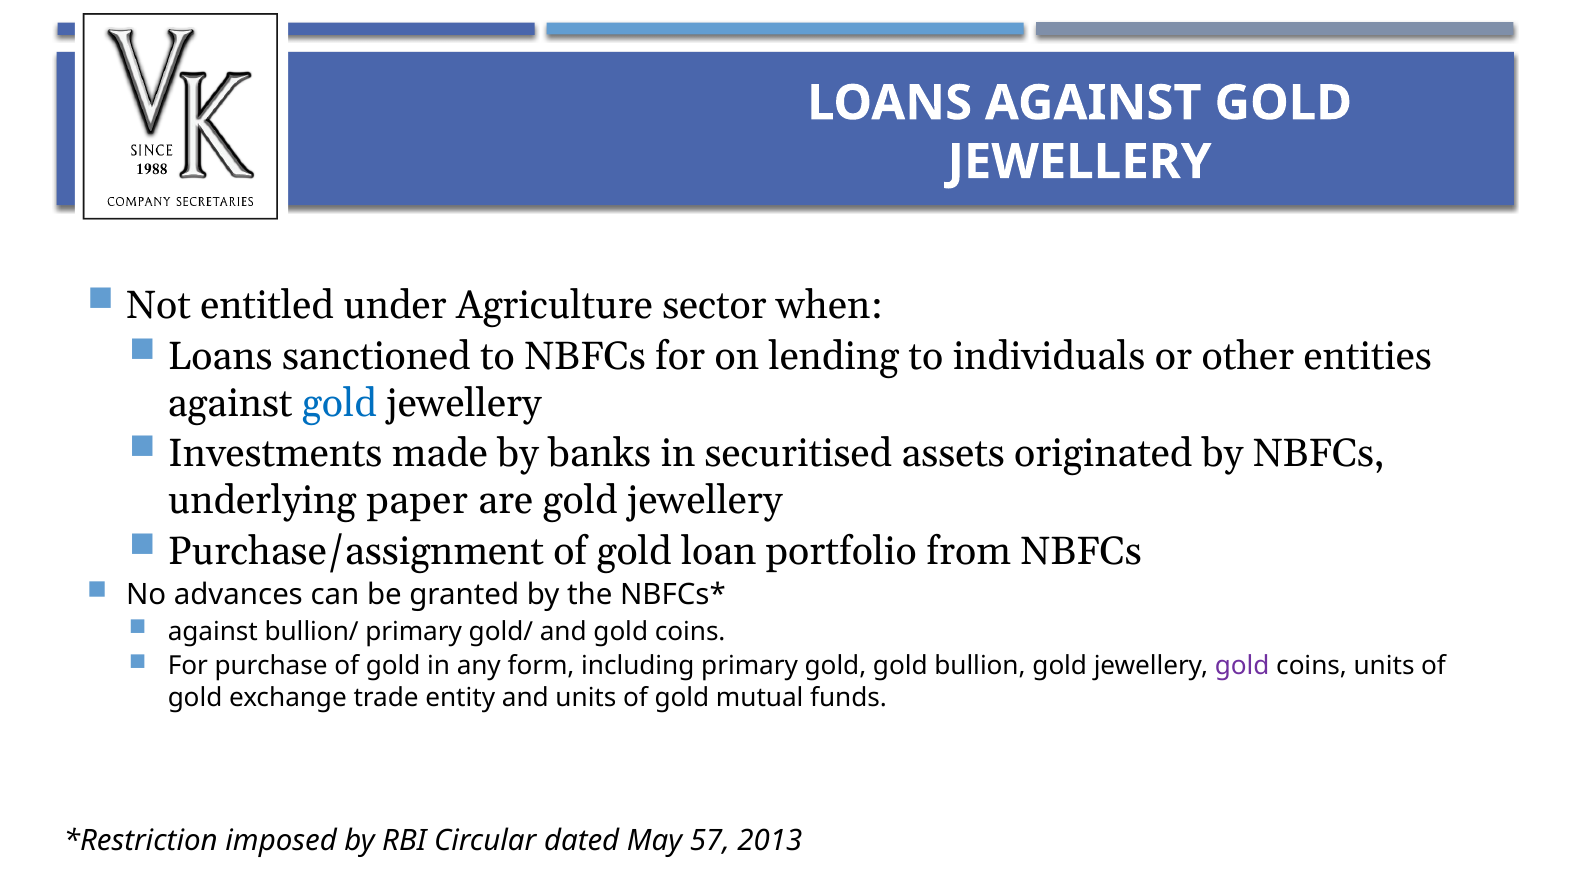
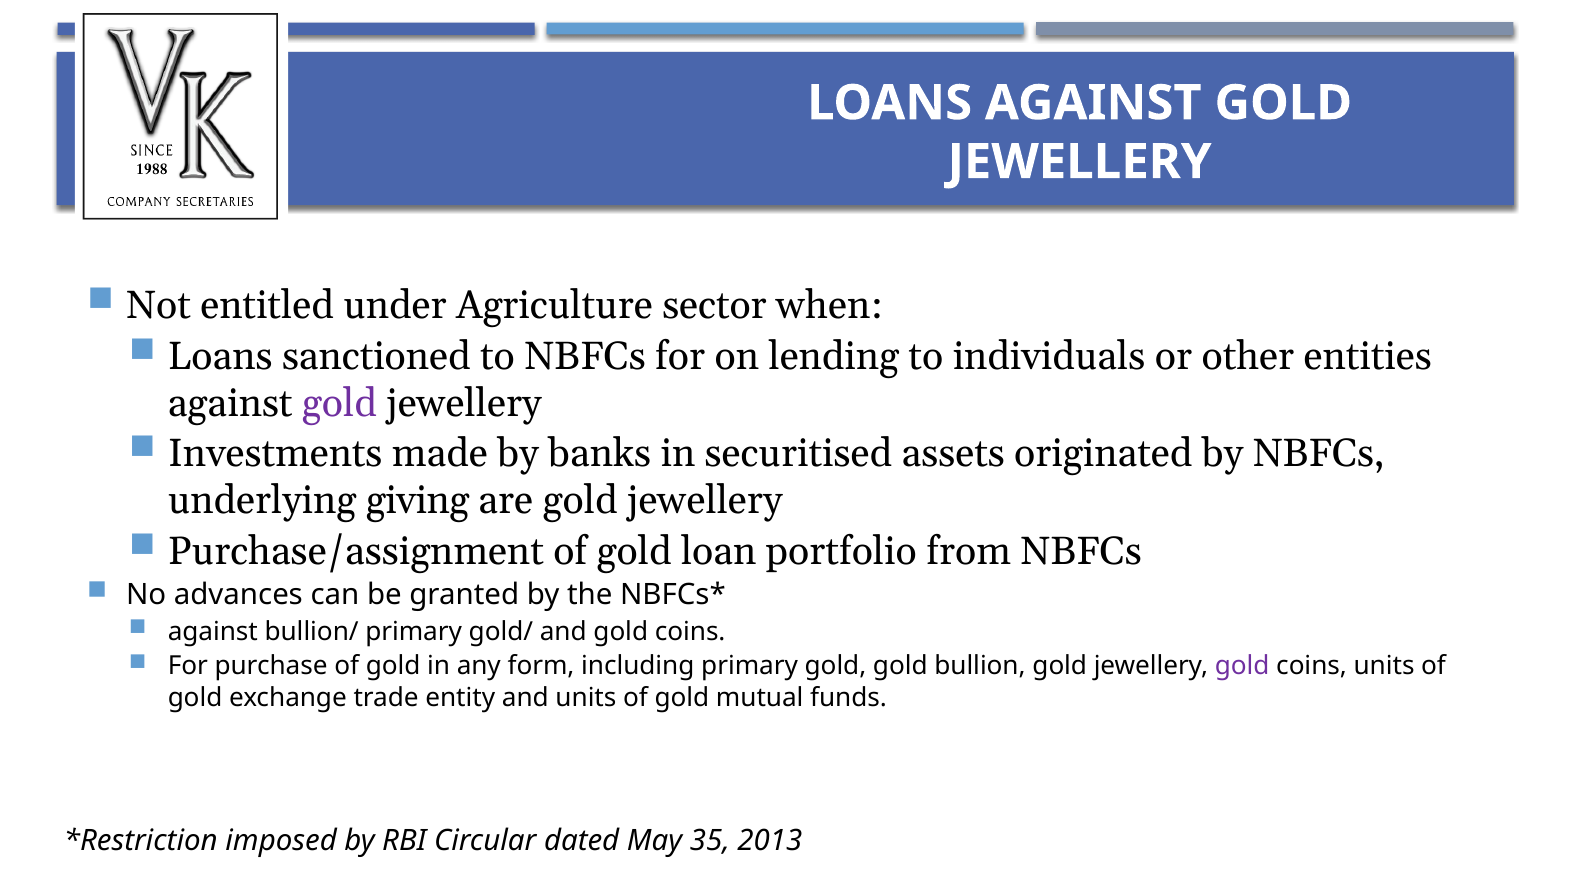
gold at (339, 403) colour: blue -> purple
paper: paper -> giving
57: 57 -> 35
